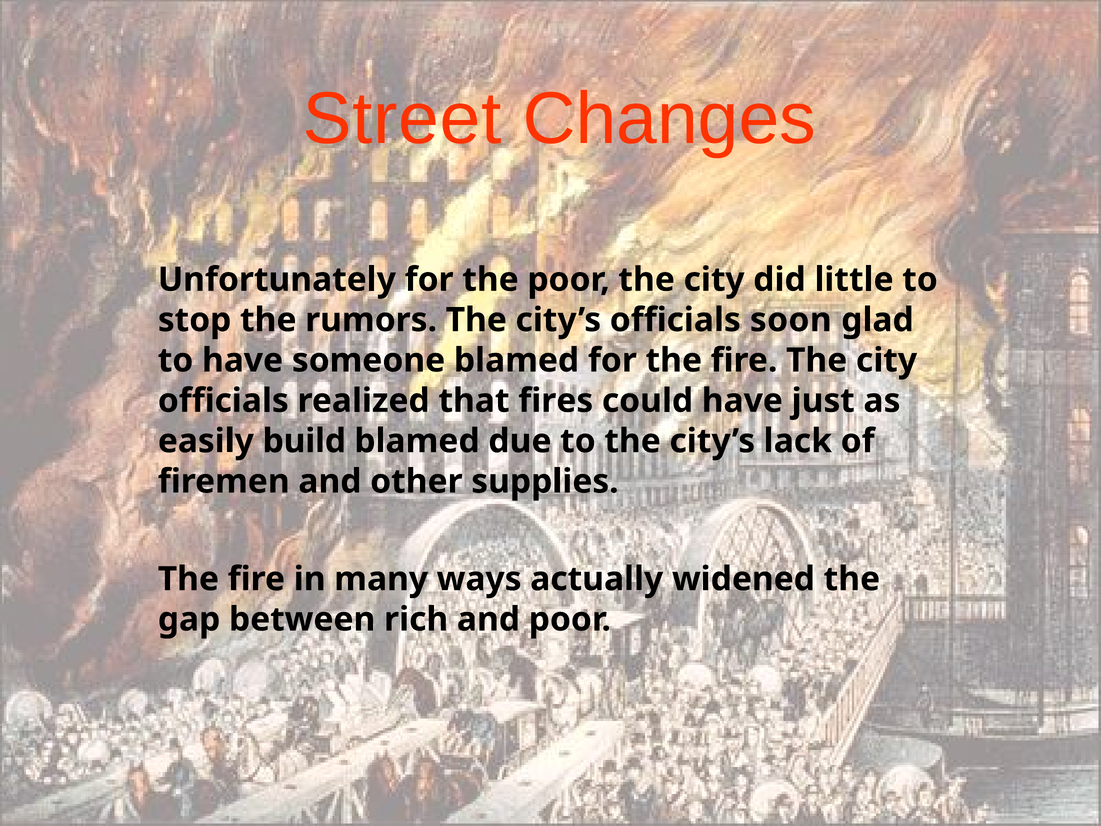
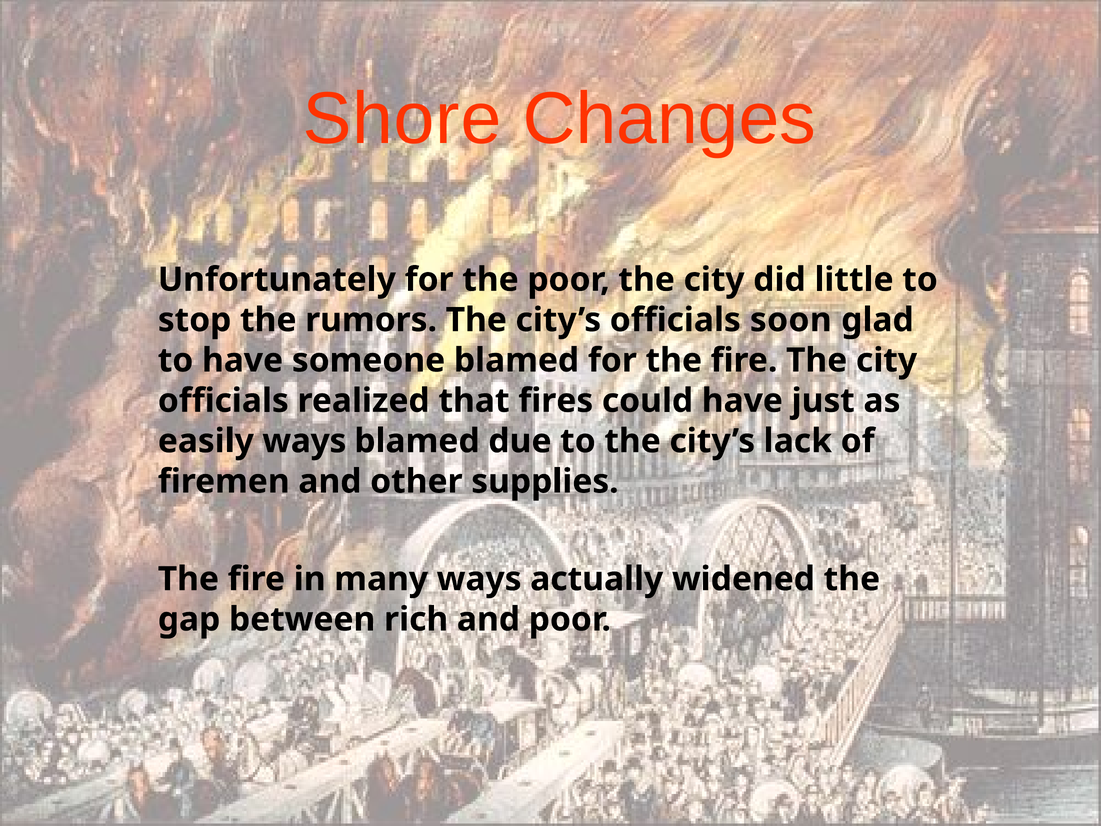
Street: Street -> Shore
easily build: build -> ways
